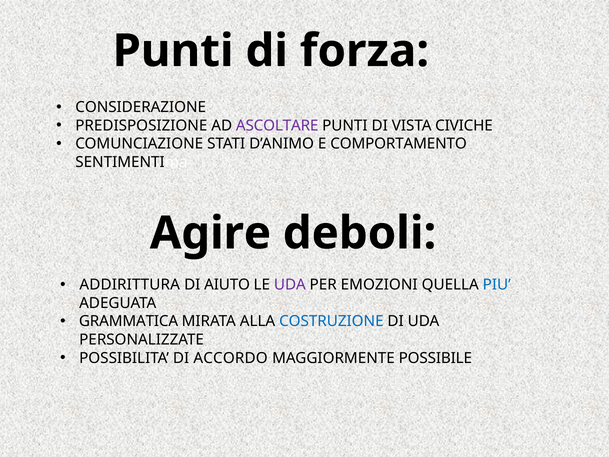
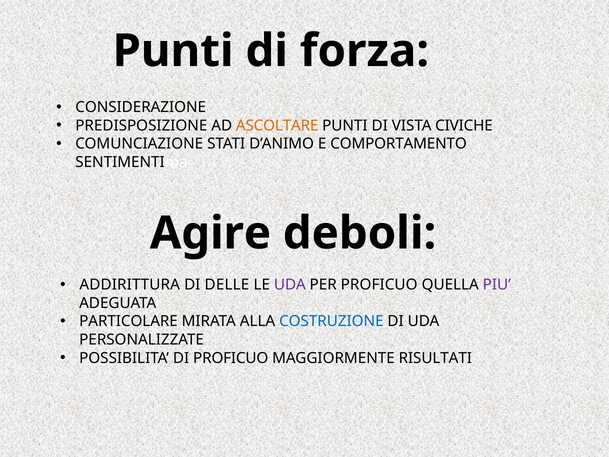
ASCOLTARE colour: purple -> orange
AIUTO: AIUTO -> DELLE
PER EMOZIONI: EMOZIONI -> PROFICUO
PIU colour: blue -> purple
GRAMMATICA: GRAMMATICA -> PARTICOLARE
DI ACCORDO: ACCORDO -> PROFICUO
POSSIBILE: POSSIBILE -> RISULTATI
